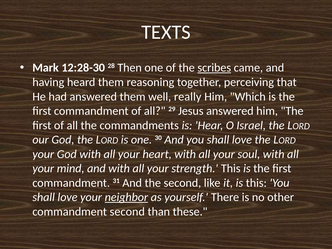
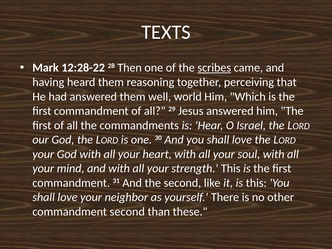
12:28-30: 12:28-30 -> 12:28-22
really: really -> world
neighbor underline: present -> none
